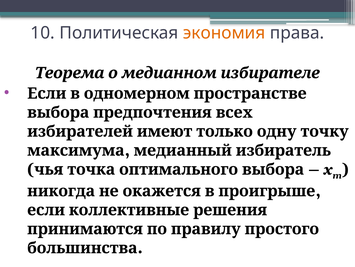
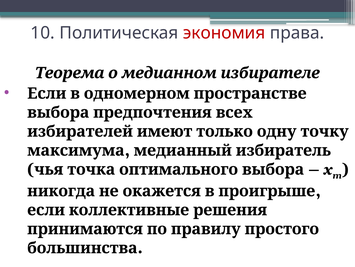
экономия colour: orange -> red
